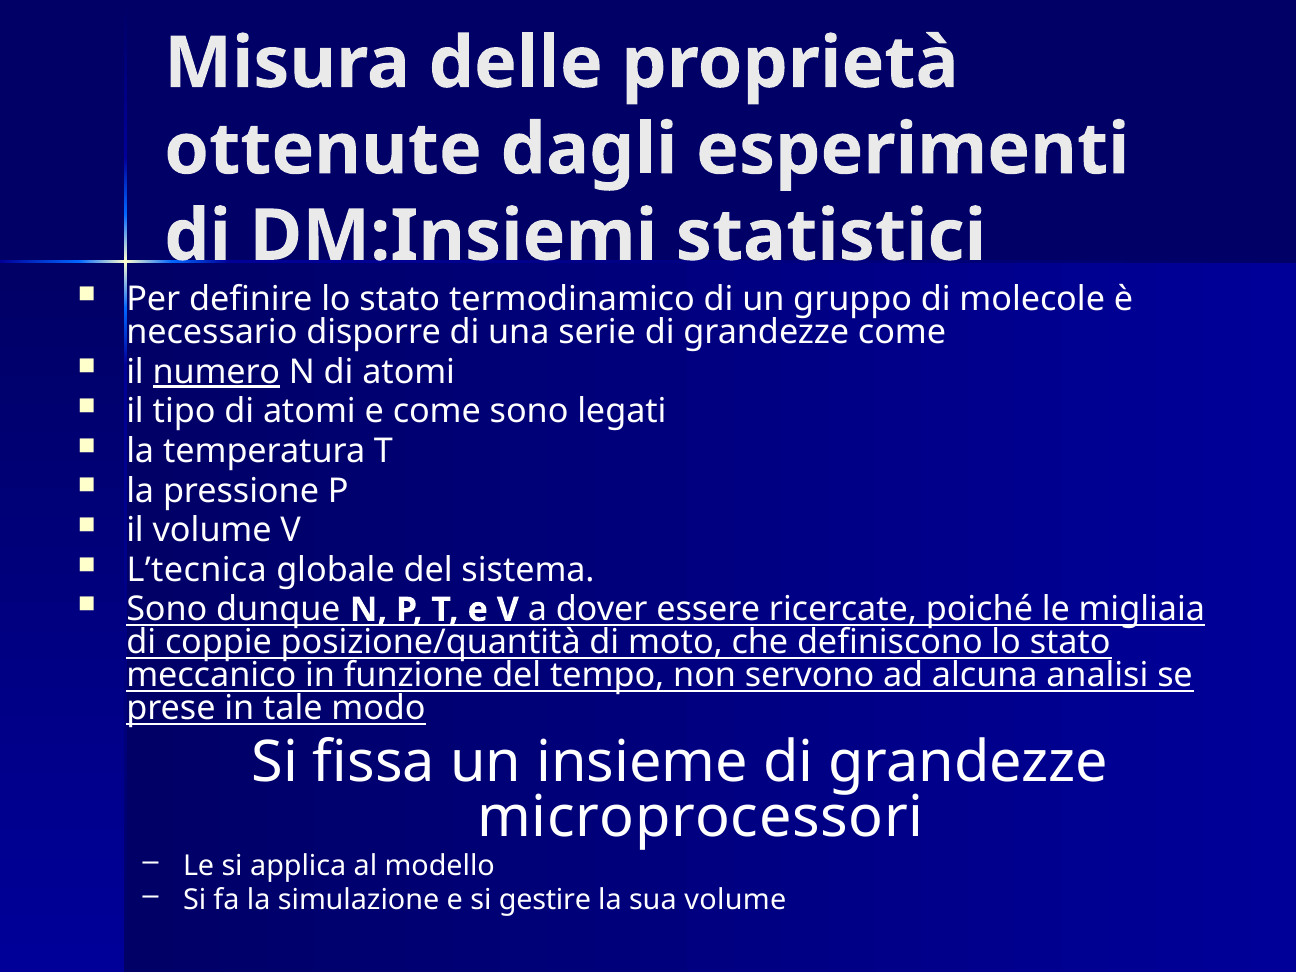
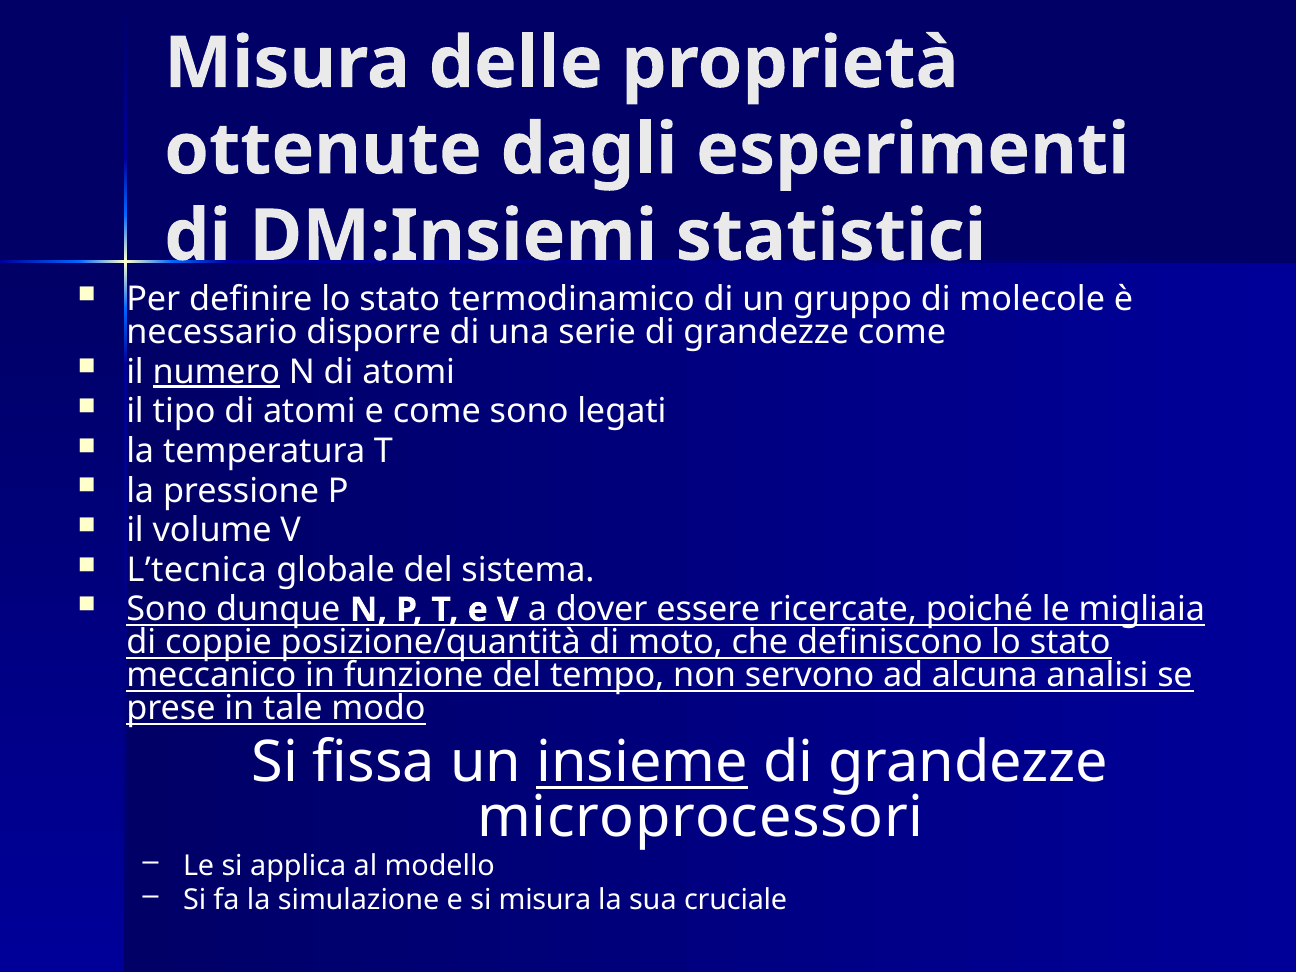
insieme underline: none -> present
si gestire: gestire -> misura
sua volume: volume -> cruciale
